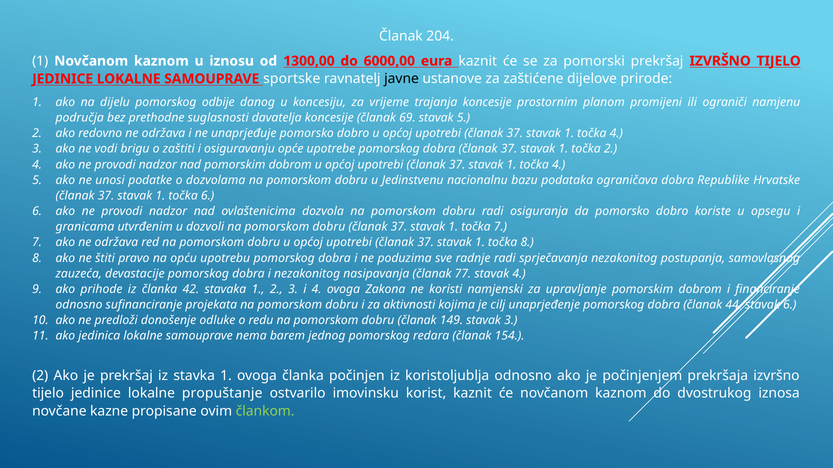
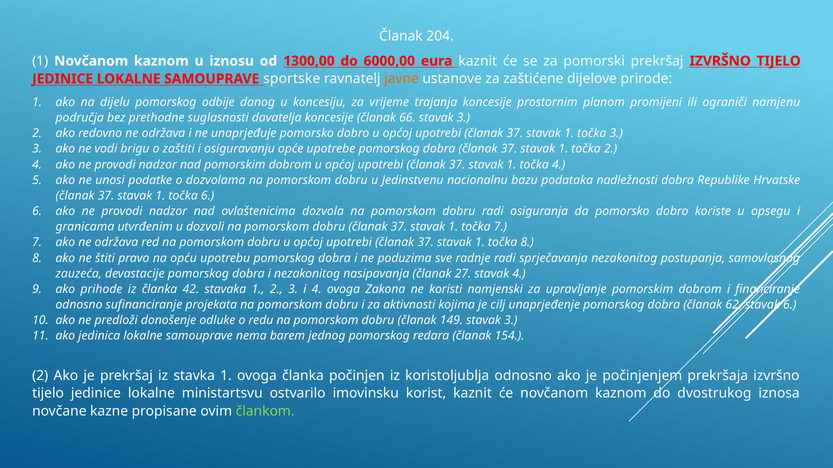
javne colour: black -> orange
69: 69 -> 66
5 at (463, 118): 5 -> 3
4 at (616, 134): 4 -> 3
ograničava: ograničava -> nadležnosti
77: 77 -> 27
44: 44 -> 62
propuštanje: propuštanje -> ministartsvu
